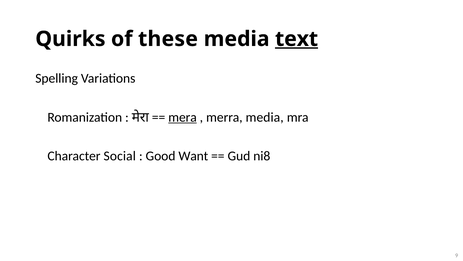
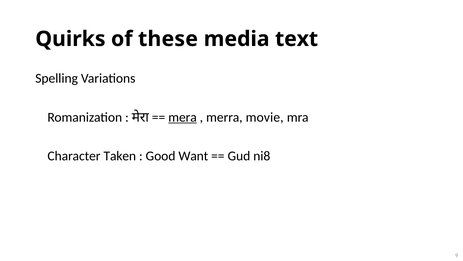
text underline: present -> none
merra media: media -> movie
Social: Social -> Taken
